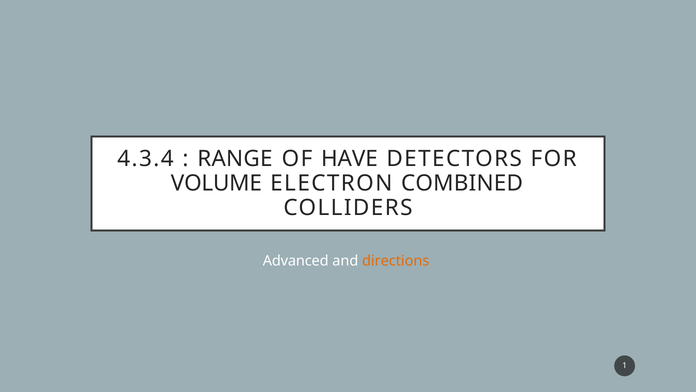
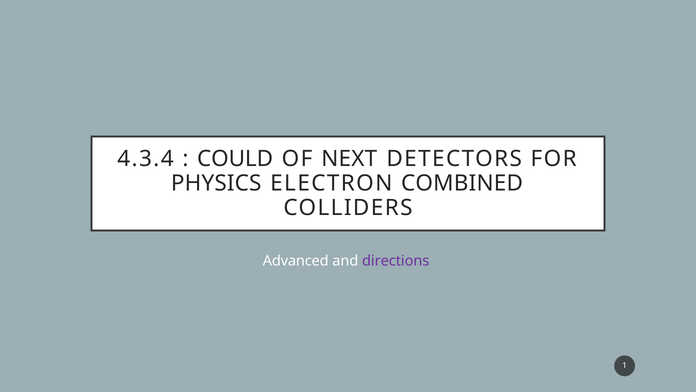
RANGE: RANGE -> COULD
HAVE: HAVE -> NEXT
VOLUME: VOLUME -> PHYSICS
directions colour: orange -> purple
